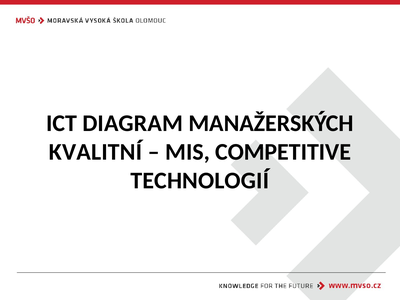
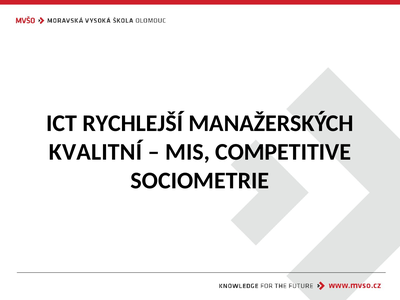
DIAGRAM: DIAGRAM -> RYCHLEJŠÍ
TECHNOLOGIÍ: TECHNOLOGIÍ -> SOCIOMETRIE
